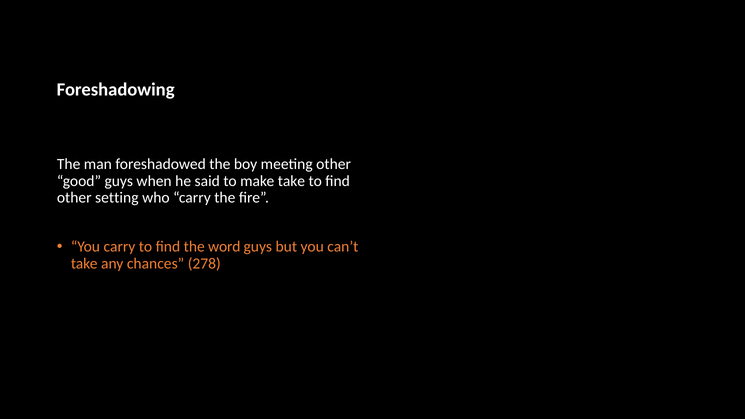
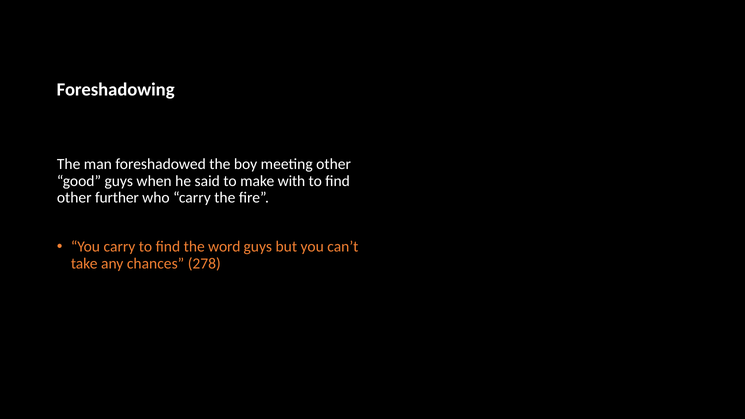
make take: take -> with
setting: setting -> further
